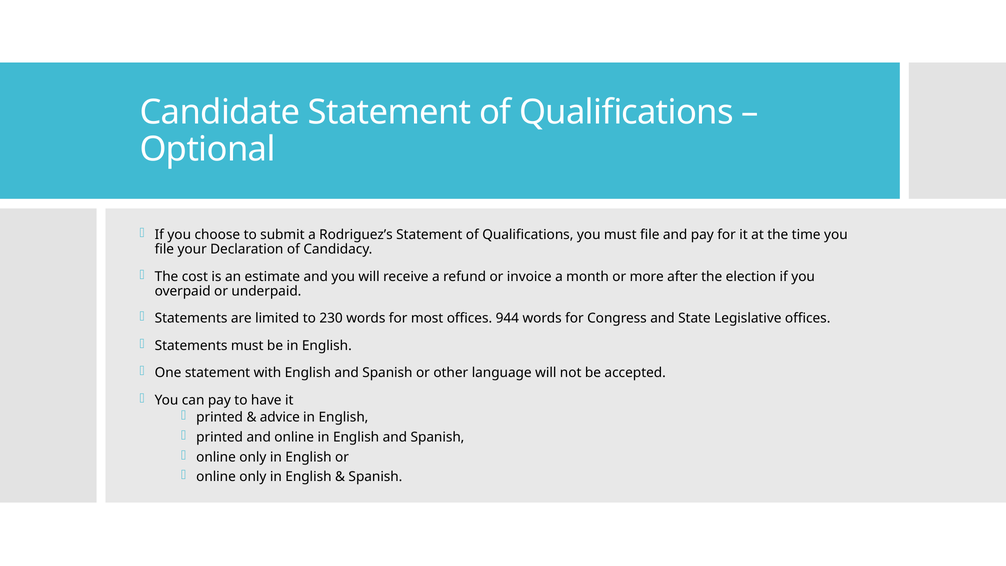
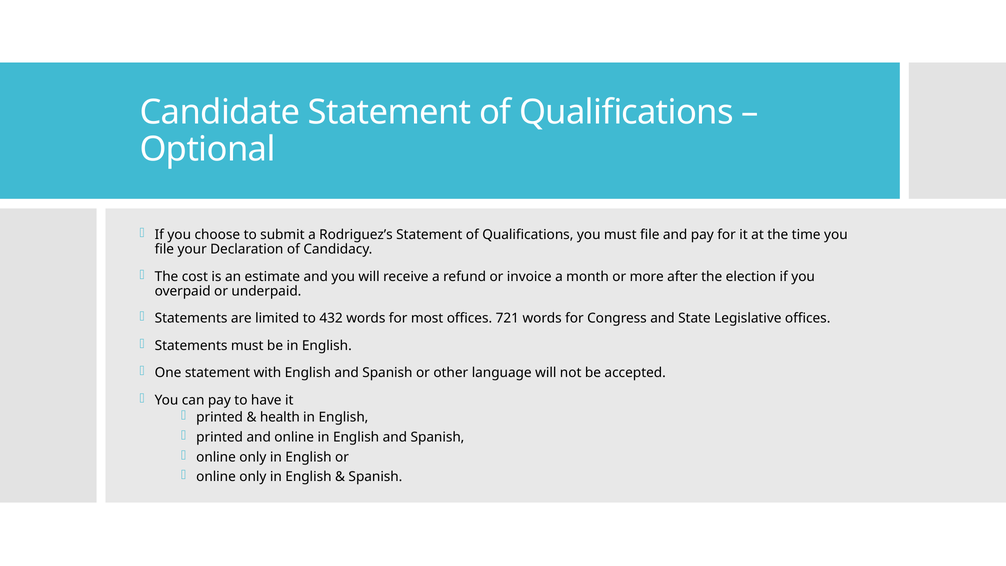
230: 230 -> 432
944: 944 -> 721
advice: advice -> health
